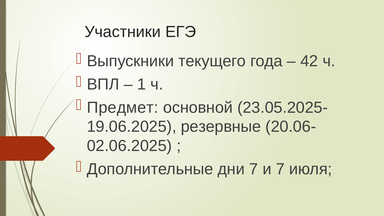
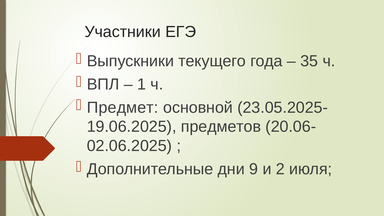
42: 42 -> 35
резервные: резервные -> предметов
дни 7: 7 -> 9
и 7: 7 -> 2
